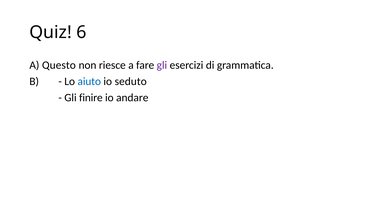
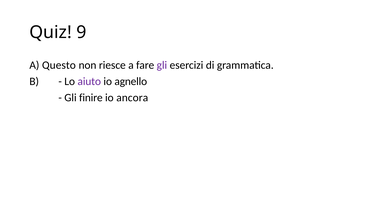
6: 6 -> 9
aiuto colour: blue -> purple
seduto: seduto -> agnello
andare: andare -> ancora
